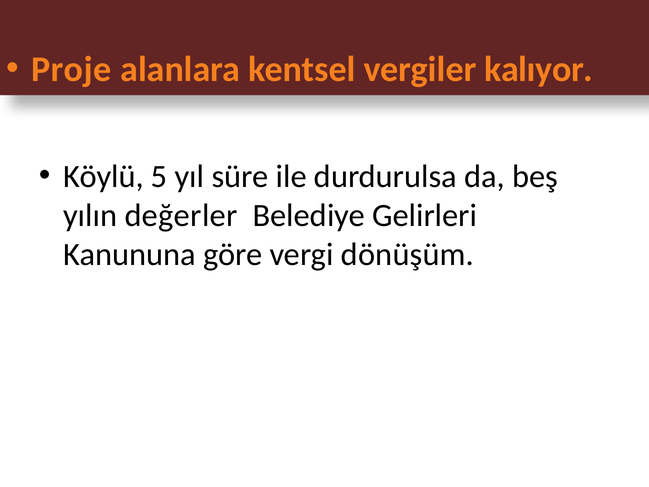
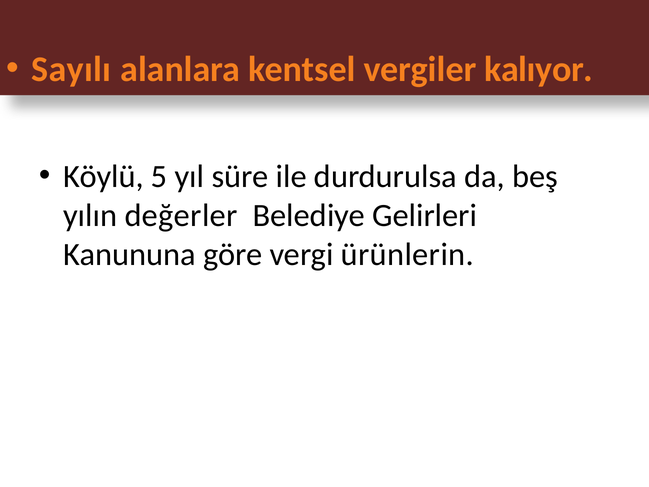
Proje: Proje -> Sayılı
dönüşüm: dönüşüm -> ürünlerin
